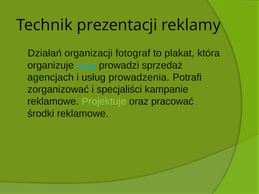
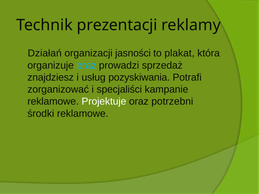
fotograf: fotograf -> jasności
agencjach: agencjach -> znajdziesz
prowadzenia: prowadzenia -> pozyskiwania
Projektuje colour: light green -> white
pracować: pracować -> potrzebni
